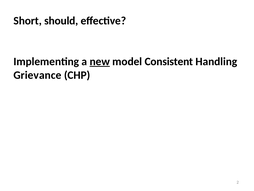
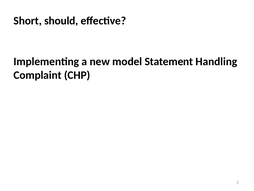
new underline: present -> none
Consistent: Consistent -> Statement
Grievance: Grievance -> Complaint
